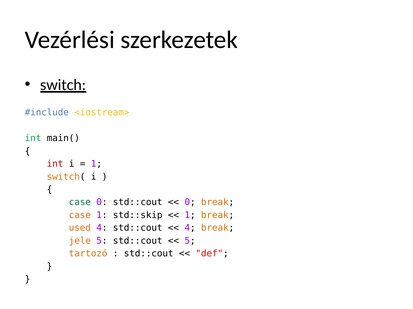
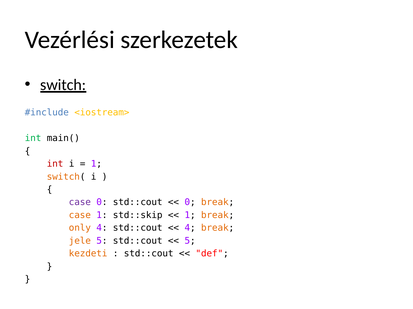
case at (80, 203) colour: green -> purple
used: used -> only
tartozó: tartozó -> kezdeti
